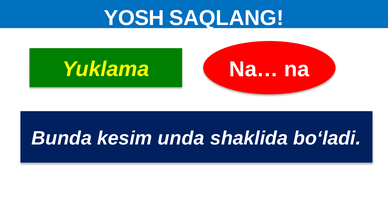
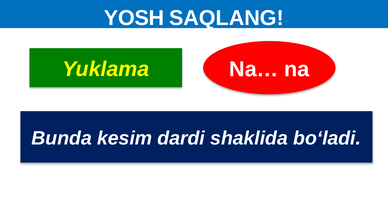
unda: unda -> dardi
